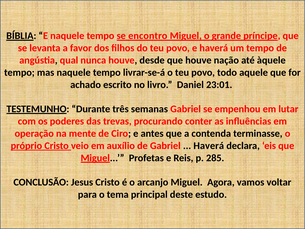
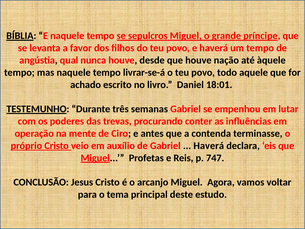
encontro: encontro -> sepulcros
23:01: 23:01 -> 18:01
285: 285 -> 747
